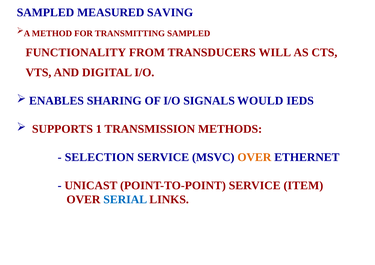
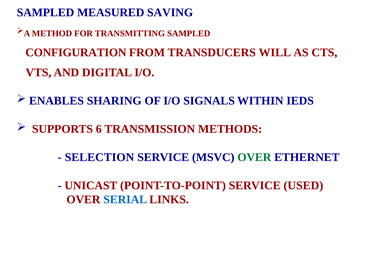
FUNCTIONALITY: FUNCTIONALITY -> CONFIGURATION
WOULD: WOULD -> WITHIN
1: 1 -> 6
OVER at (254, 157) colour: orange -> green
ITEM: ITEM -> USED
